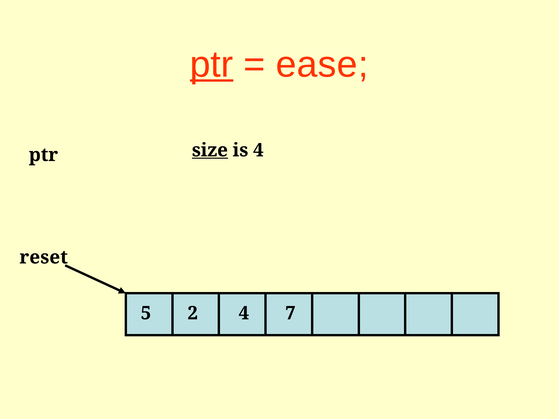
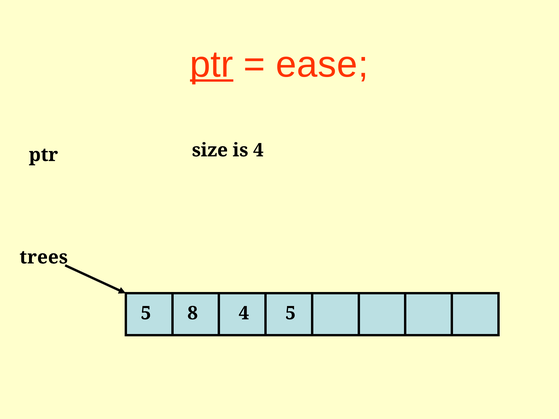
size underline: present -> none
reset: reset -> trees
2: 2 -> 8
4 7: 7 -> 5
